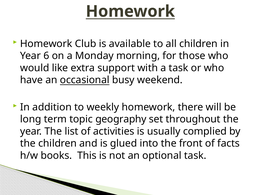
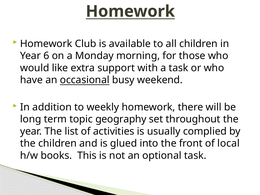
facts: facts -> local
